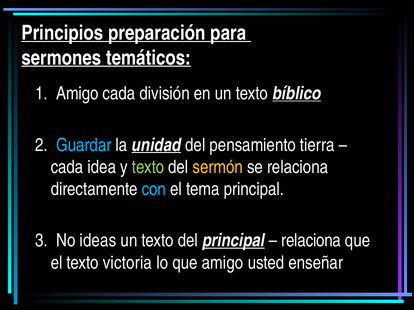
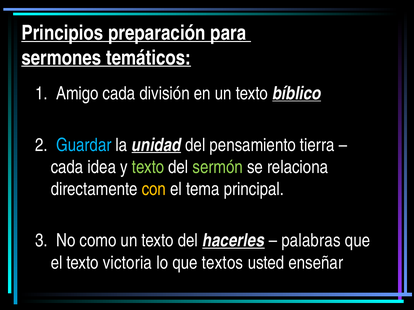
sermón colour: yellow -> light green
con colour: light blue -> yellow
ideas: ideas -> como
del principal: principal -> hacerles
relaciona at (311, 241): relaciona -> palabras
que amigo: amigo -> textos
